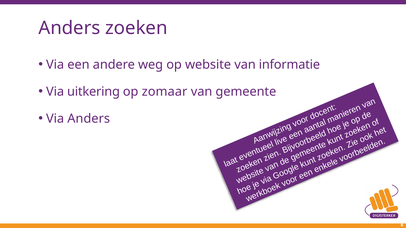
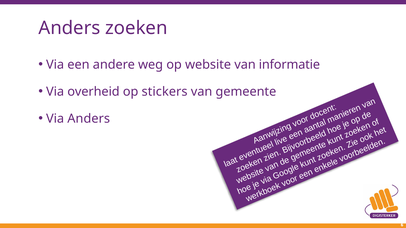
uitkering: uitkering -> overheid
zomaar: zomaar -> stickers
